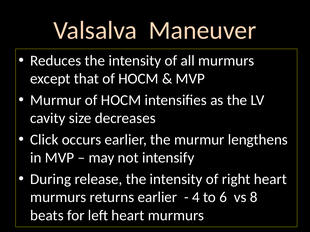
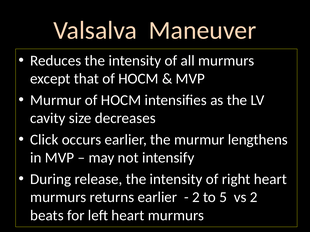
4 at (196, 198): 4 -> 2
6: 6 -> 5
vs 8: 8 -> 2
